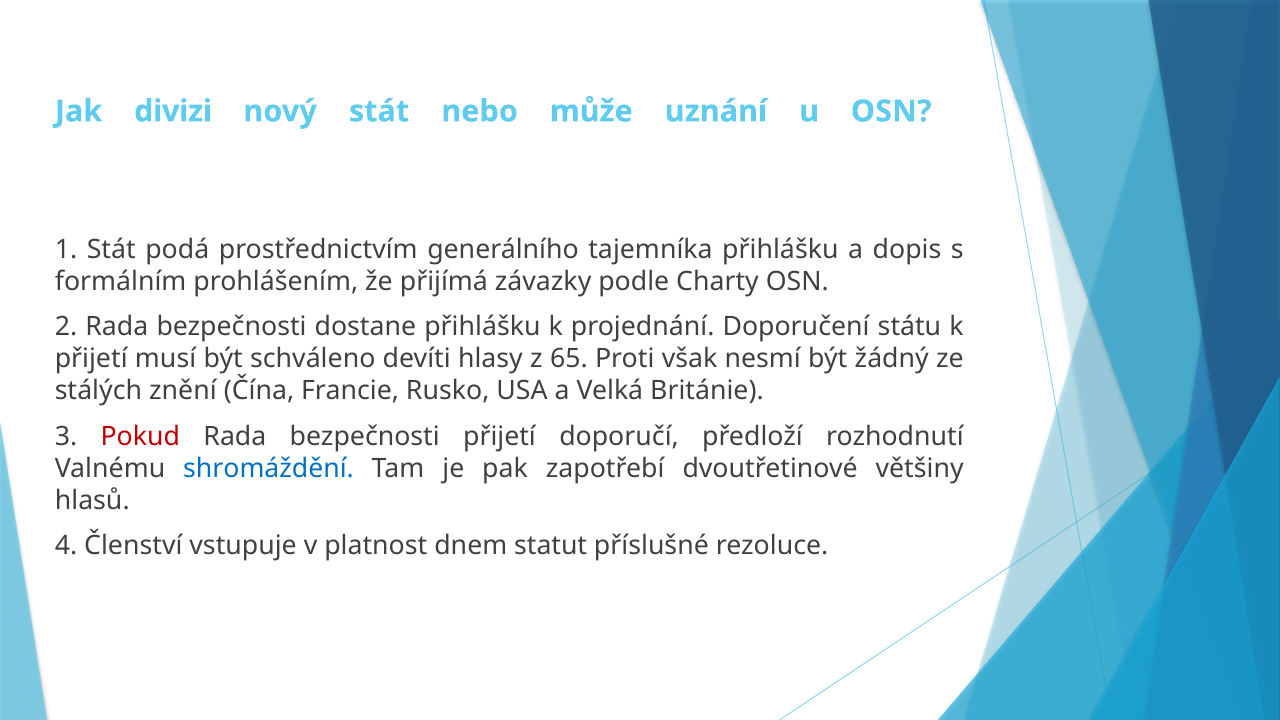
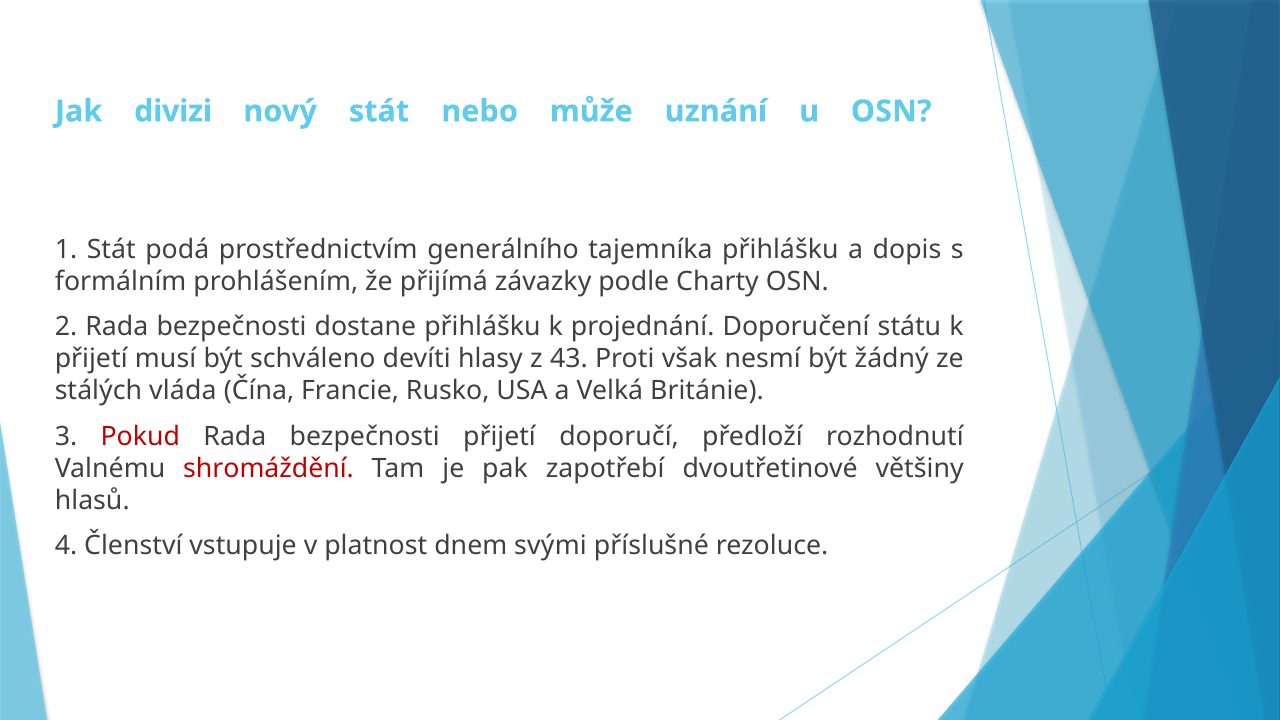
65: 65 -> 43
znění: znění -> vláda
shromáždění colour: blue -> red
statut: statut -> svými
